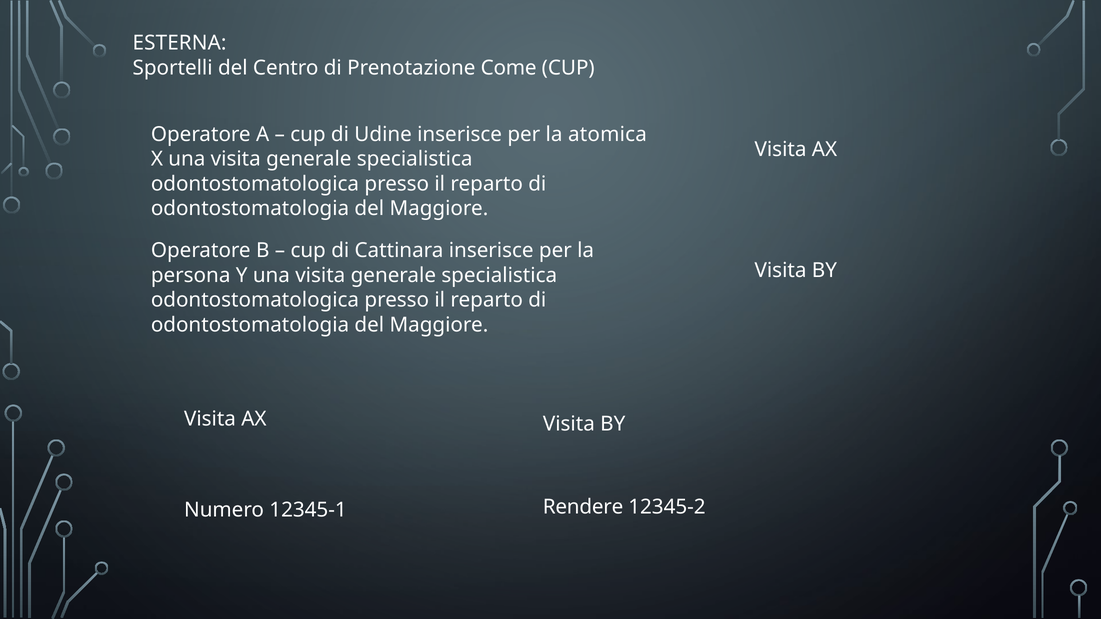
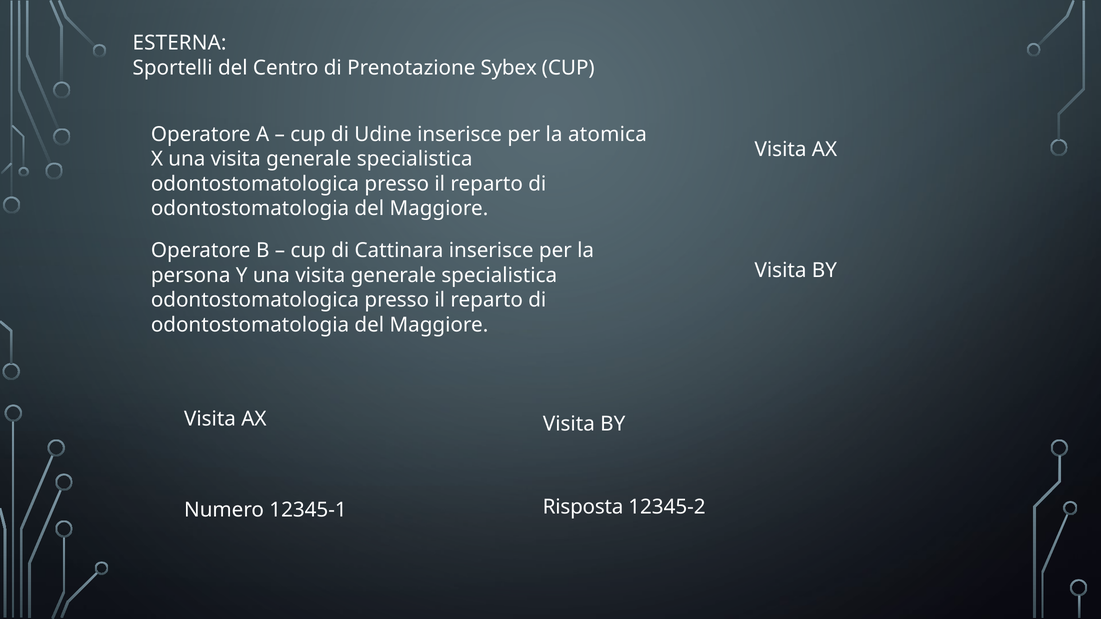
Come: Come -> Sybex
Rendere: Rendere -> Risposta
